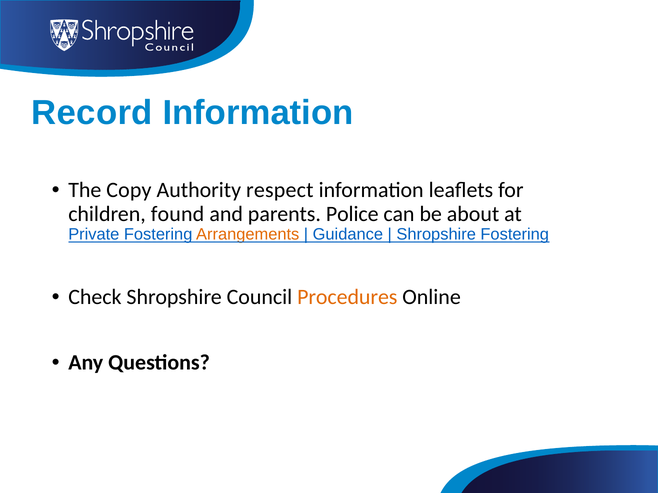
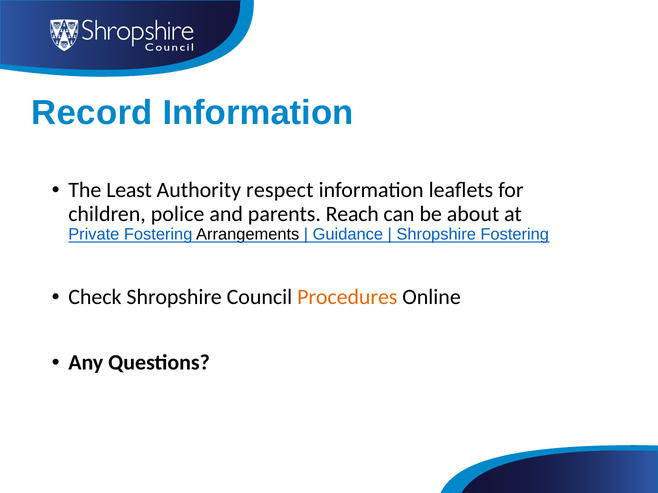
Copy: Copy -> Least
found: found -> police
Police: Police -> Reach
Arrangements colour: orange -> black
